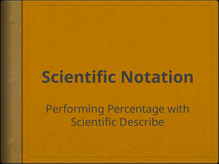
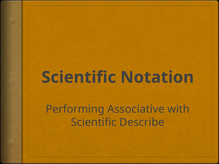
Percentage: Percentage -> Associative
